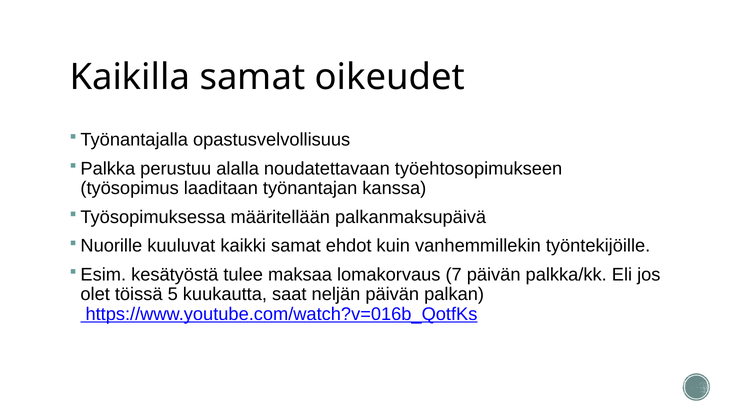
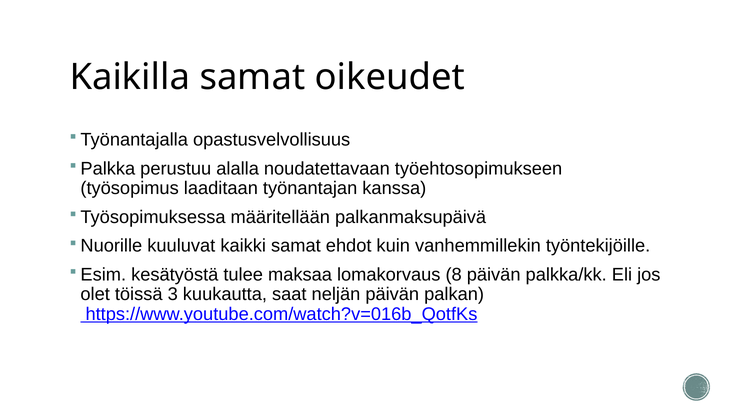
7: 7 -> 8
5: 5 -> 3
